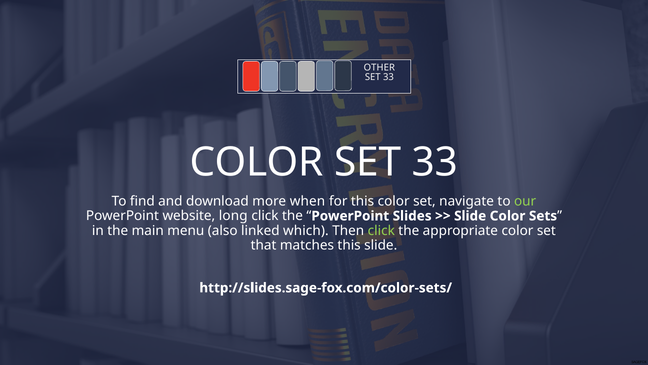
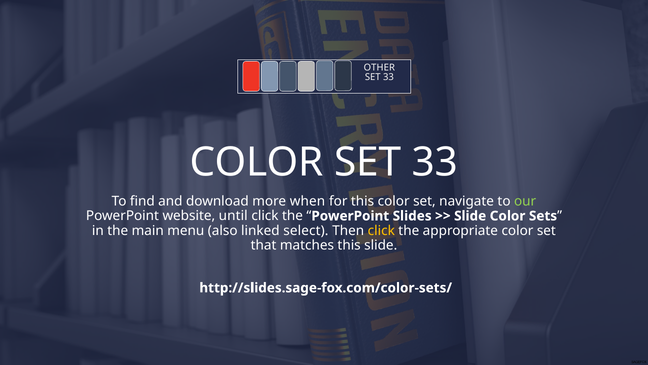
long: long -> until
which: which -> select
click at (381, 230) colour: light green -> yellow
